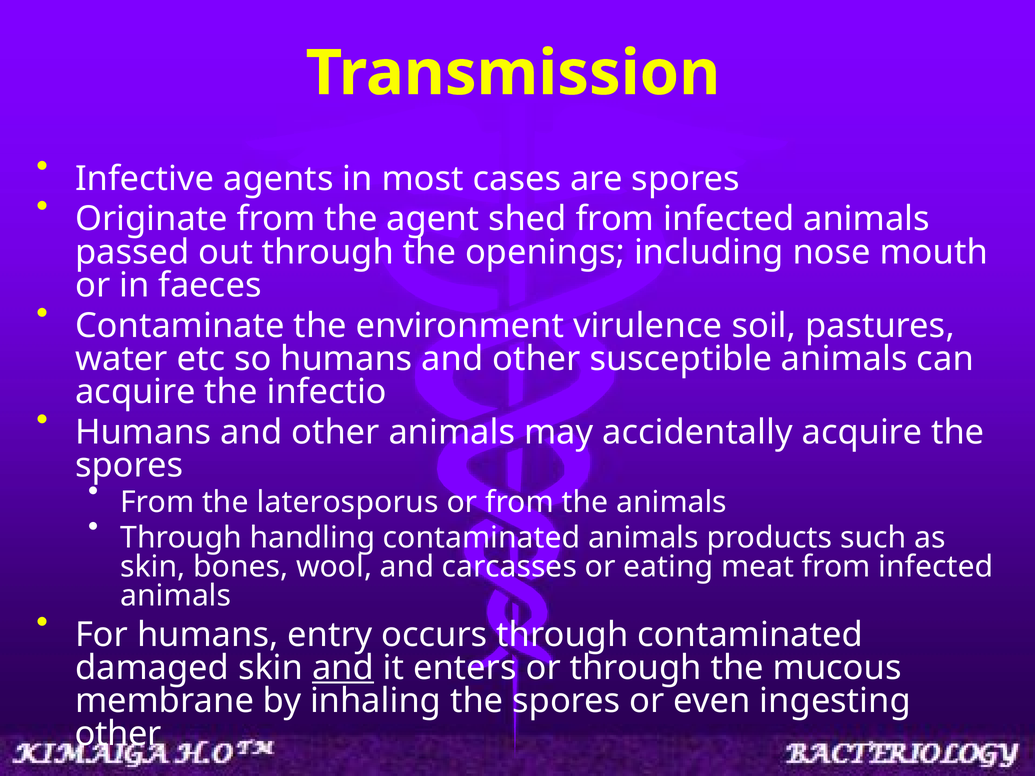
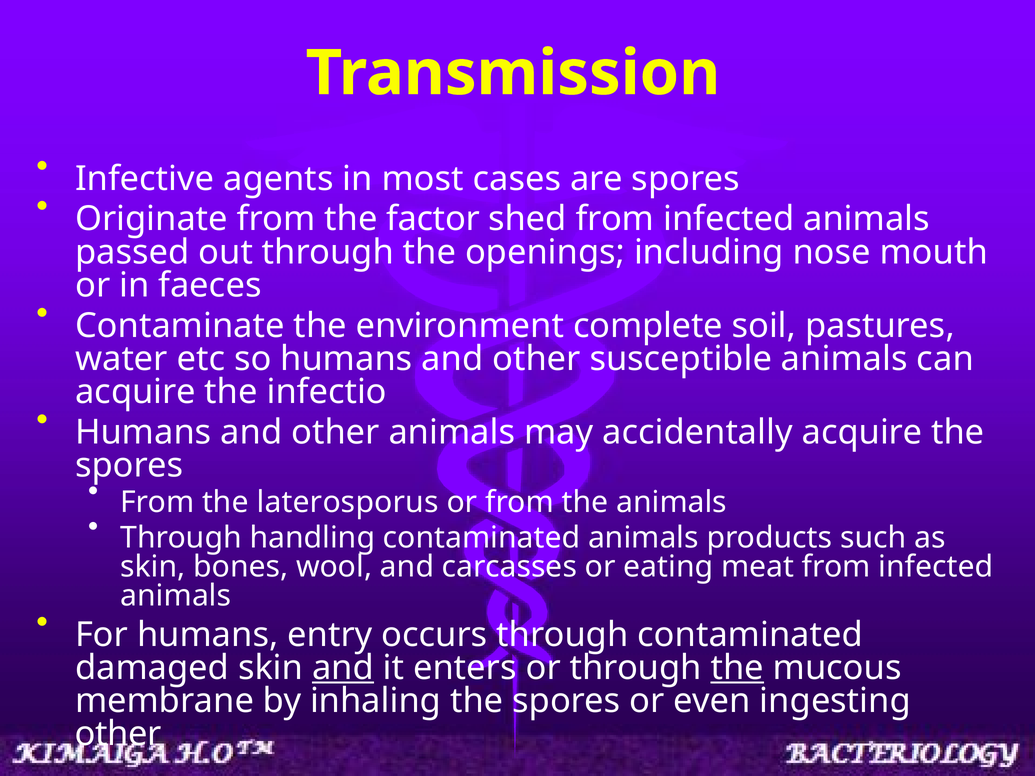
agent: agent -> factor
virulence: virulence -> complete
the at (737, 668) underline: none -> present
